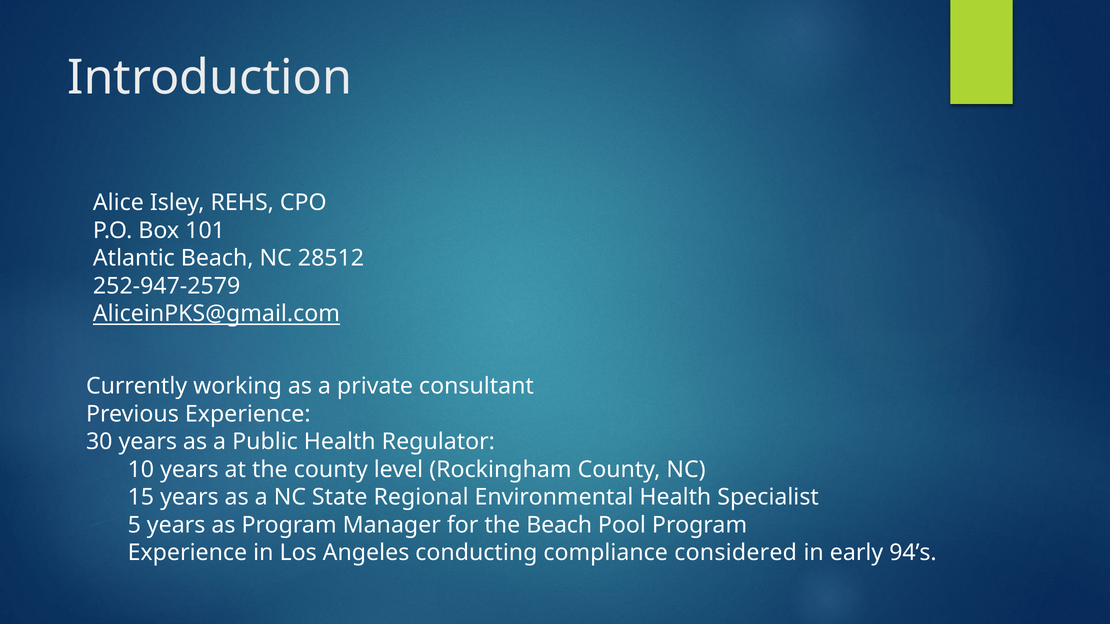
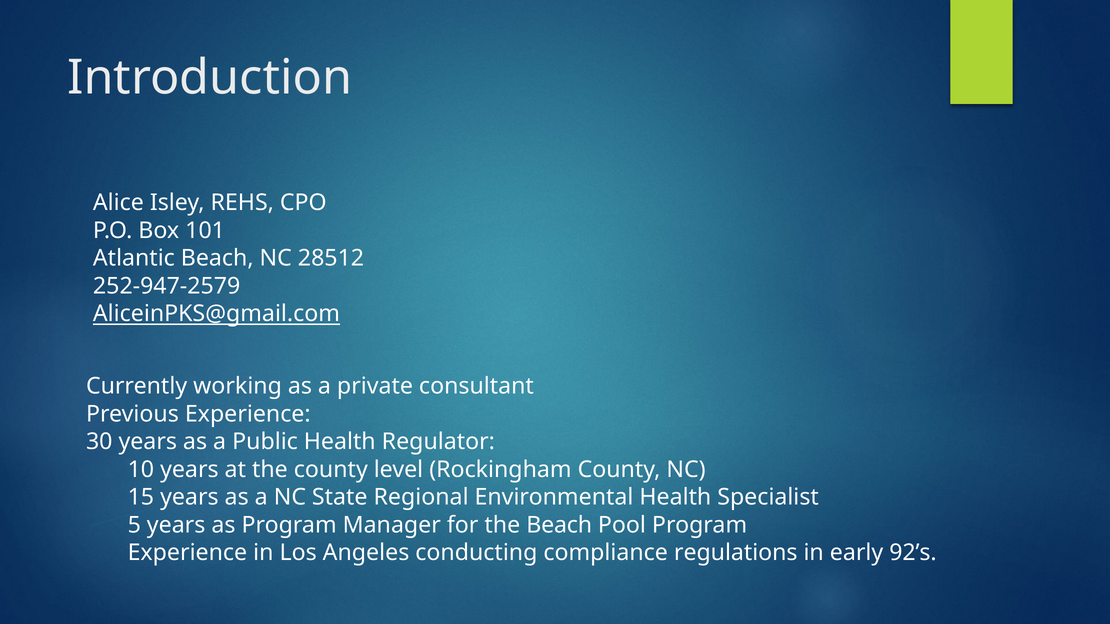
considered: considered -> regulations
94’s: 94’s -> 92’s
